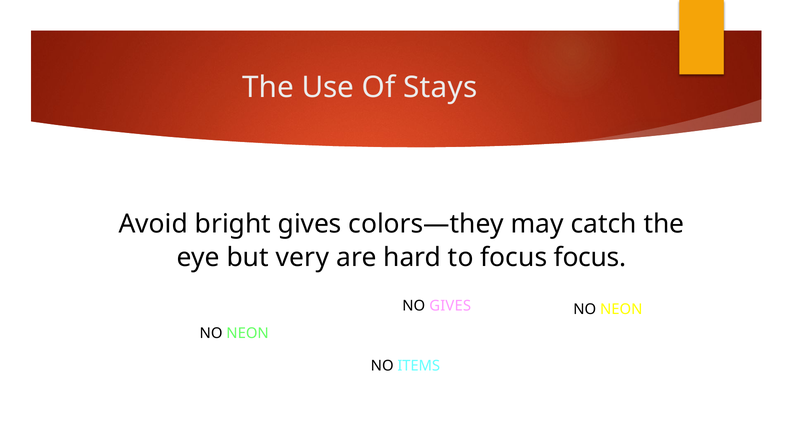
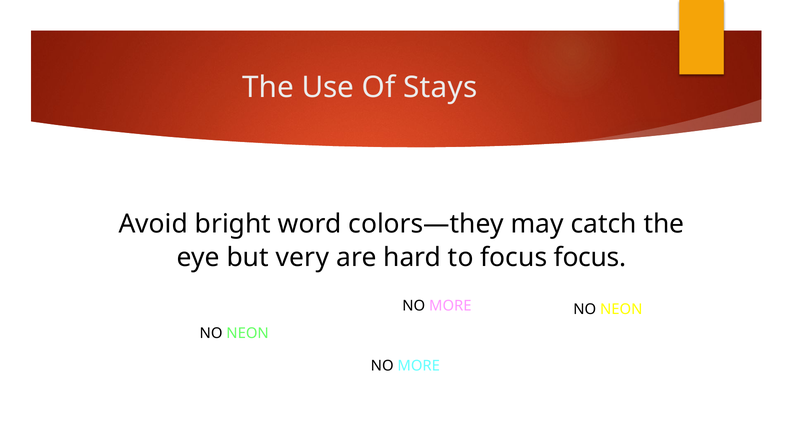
bright gives: gives -> word
GIVES at (450, 306): GIVES -> MORE
ITEMS at (419, 366): ITEMS -> MORE
